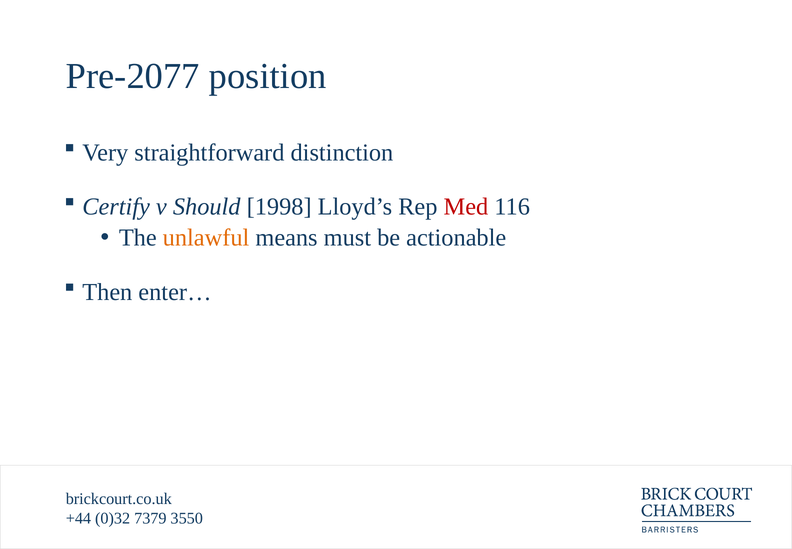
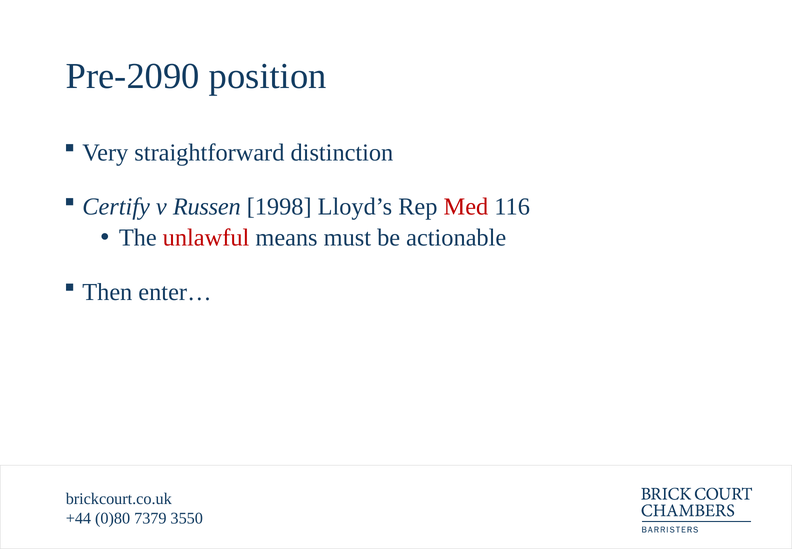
Pre-2077: Pre-2077 -> Pre-2090
Should: Should -> Russen
unlawful colour: orange -> red
0)32: 0)32 -> 0)80
